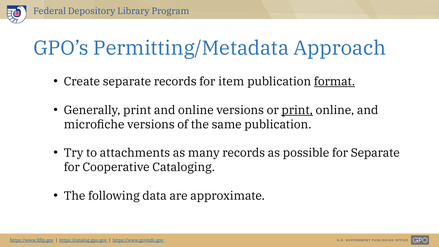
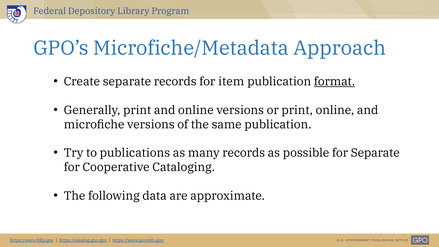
Permitting/Metadata: Permitting/Metadata -> Microfiche/Metadata
print at (297, 110) underline: present -> none
attachments: attachments -> publications
